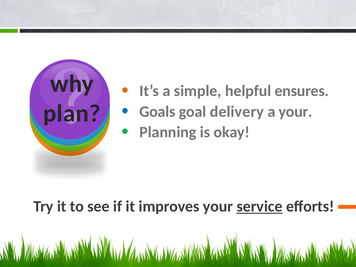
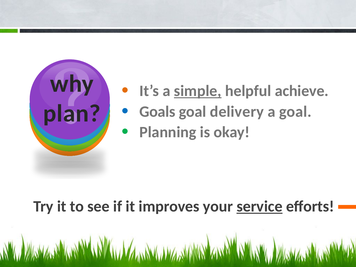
simple underline: none -> present
ensures: ensures -> achieve
a your: your -> goal
